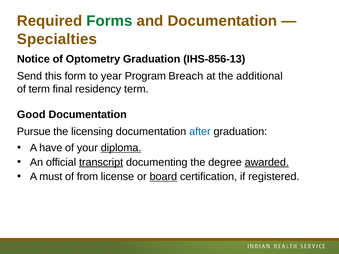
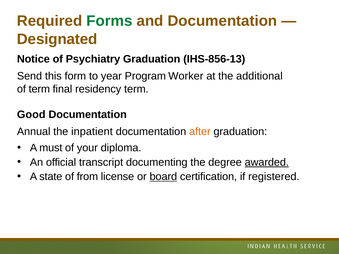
Specialties: Specialties -> Designated
Optometry: Optometry -> Psychiatry
Breach: Breach -> Worker
Pursue: Pursue -> Annual
licensing: licensing -> inpatient
after colour: blue -> orange
have: have -> must
diploma underline: present -> none
transcript underline: present -> none
must: must -> state
